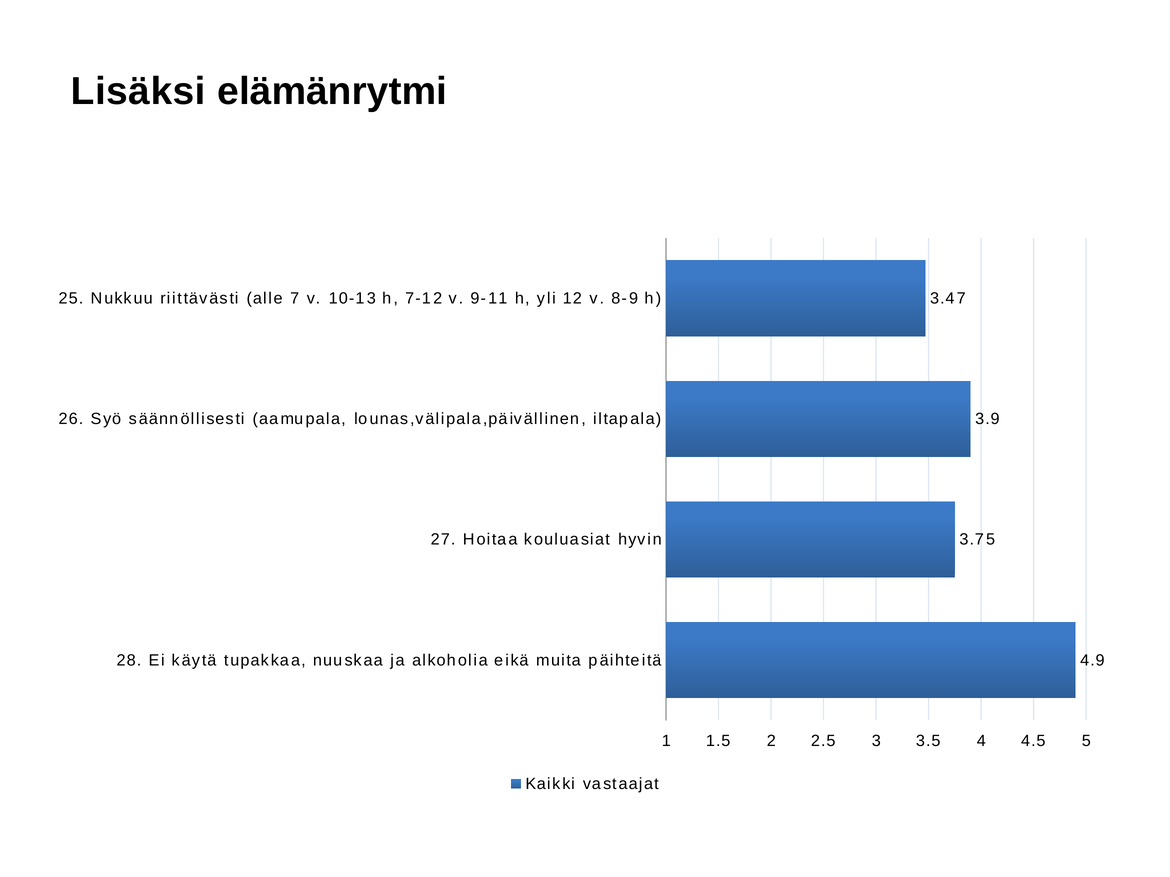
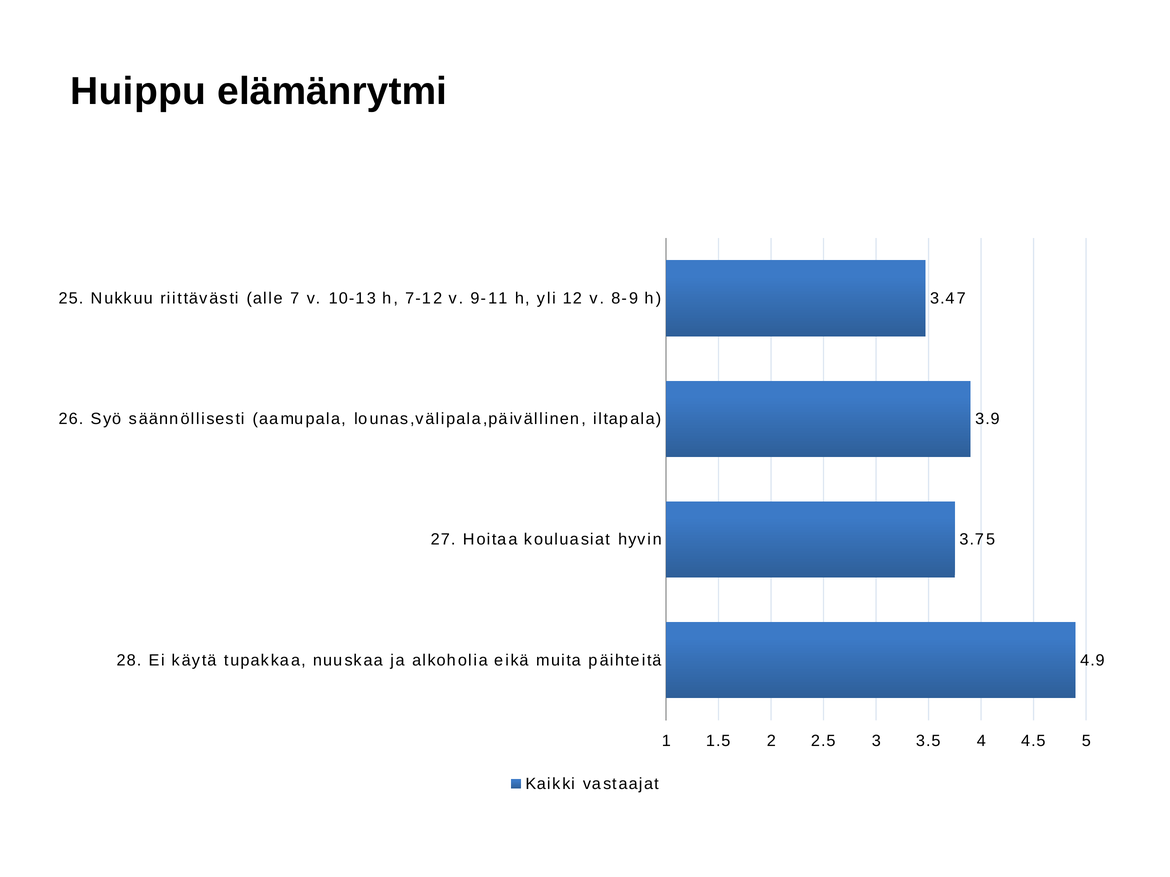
Lisäksi: Lisäksi -> Huippu
